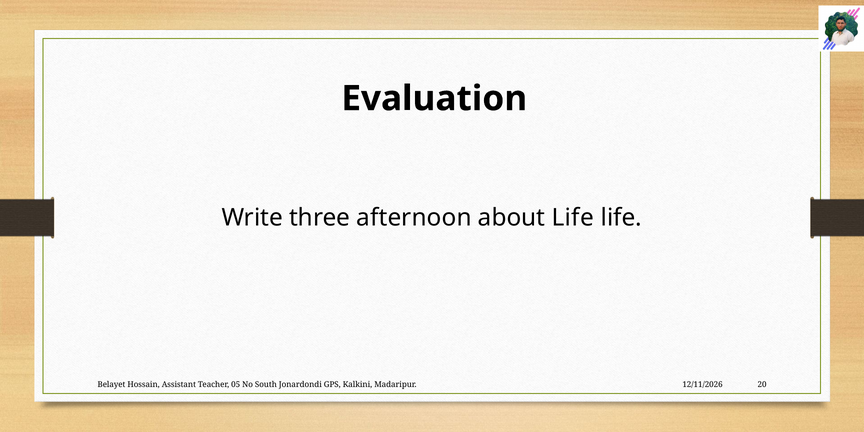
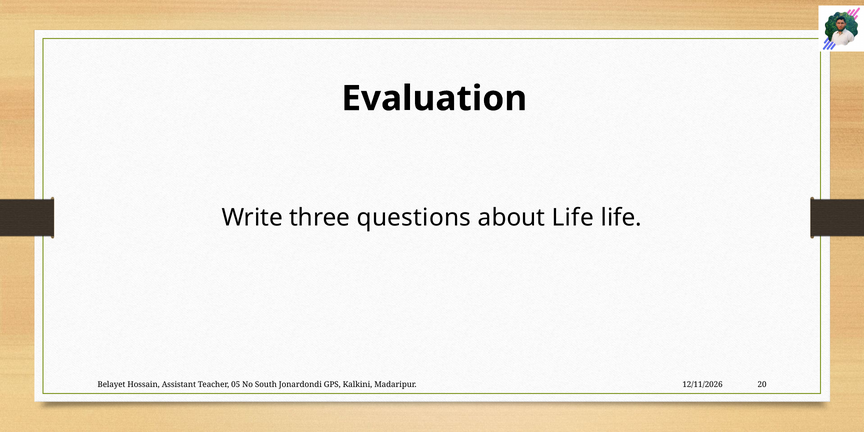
afternoon: afternoon -> questions
